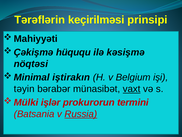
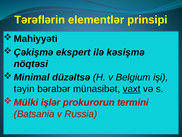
keçirilməsi: keçirilməsi -> elementlər
hüququ: hüququ -> ekspert
iştirakın: iştirakın -> düzəltsə
Russia underline: present -> none
